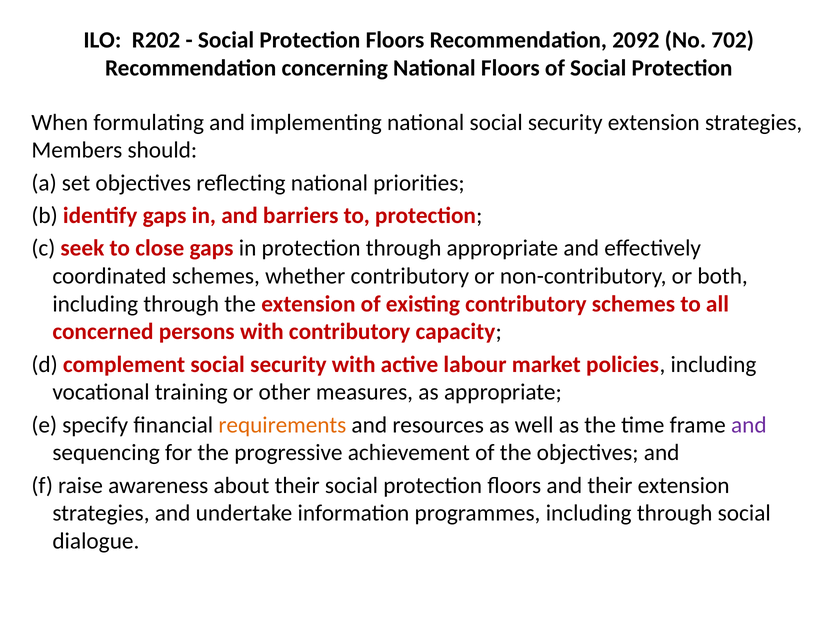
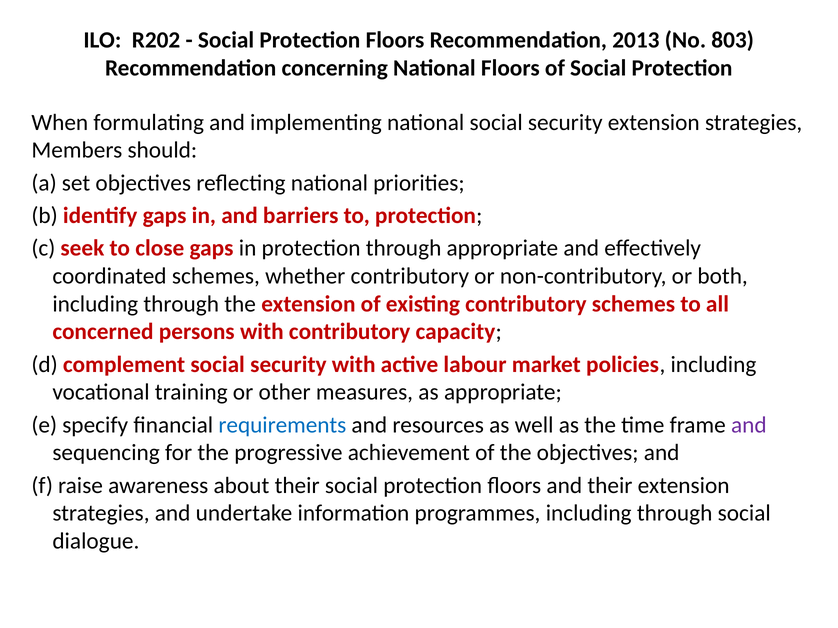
2092: 2092 -> 2013
702: 702 -> 803
requirements colour: orange -> blue
